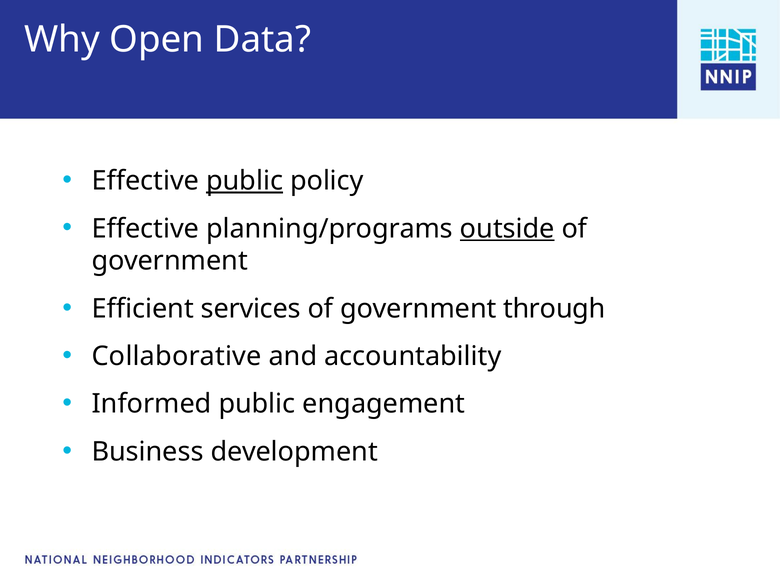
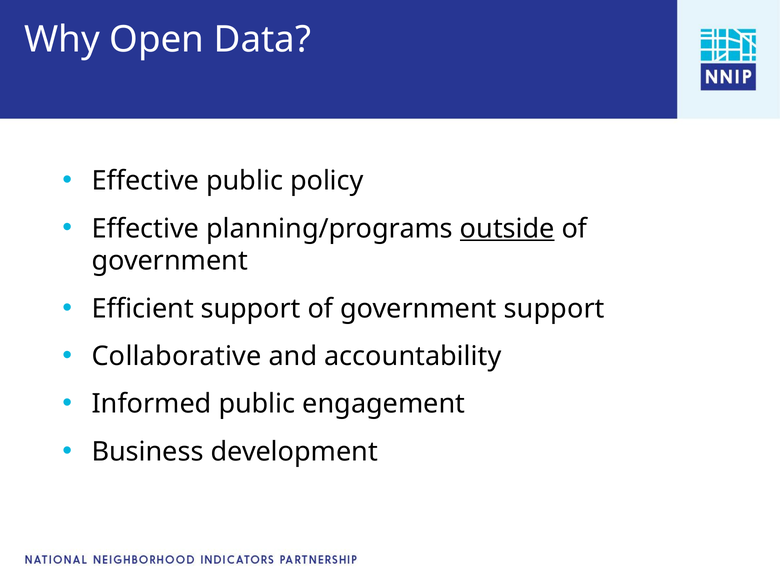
public at (245, 181) underline: present -> none
Efficient services: services -> support
government through: through -> support
